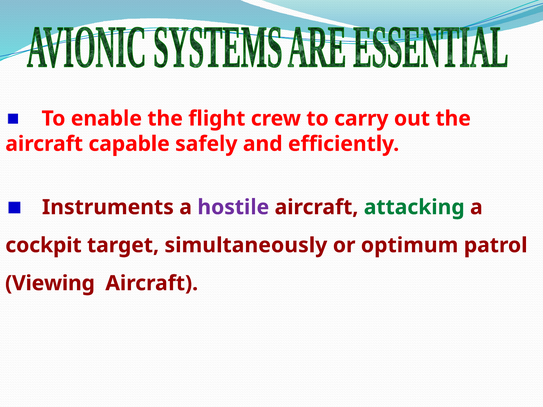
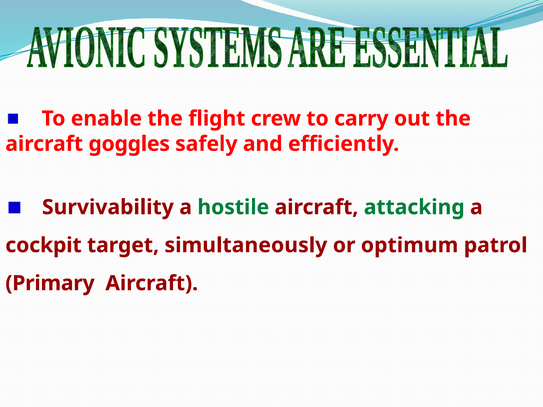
capable: capable -> goggles
Instruments: Instruments -> Survivability
hostile colour: purple -> green
Viewing: Viewing -> Primary
